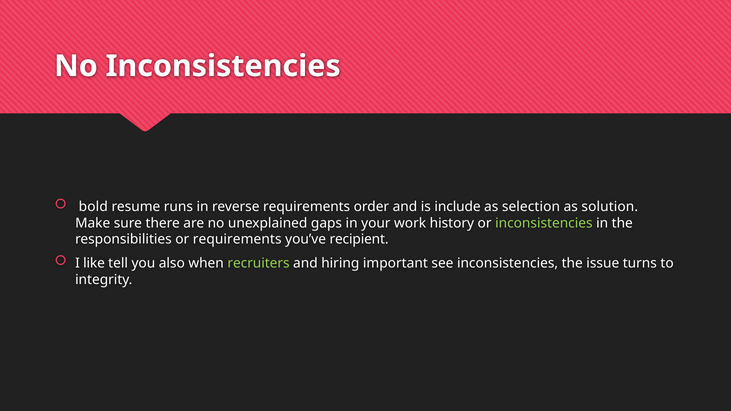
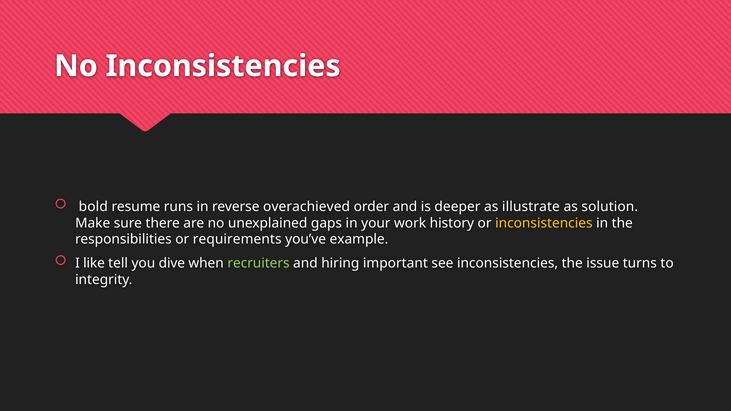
reverse requirements: requirements -> overachieved
include: include -> deeper
selection: selection -> illustrate
inconsistencies at (544, 223) colour: light green -> yellow
recipient: recipient -> example
also: also -> dive
